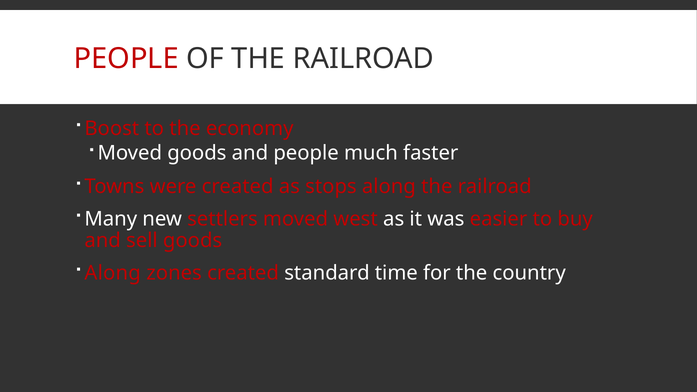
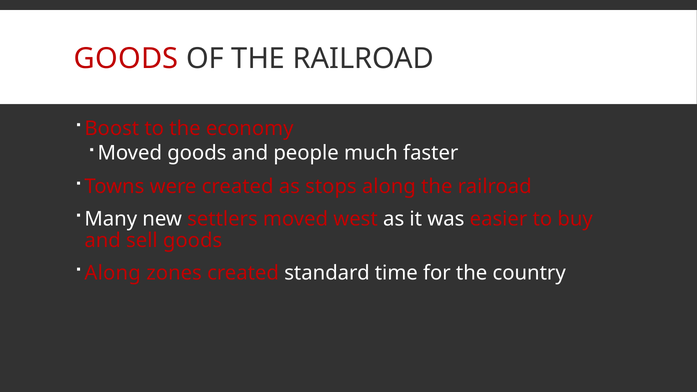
PEOPLE at (126, 59): PEOPLE -> GOODS
